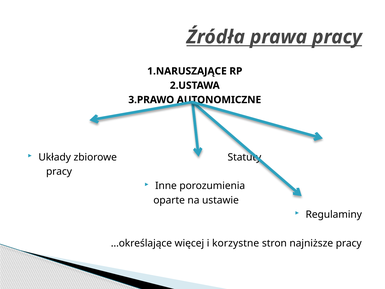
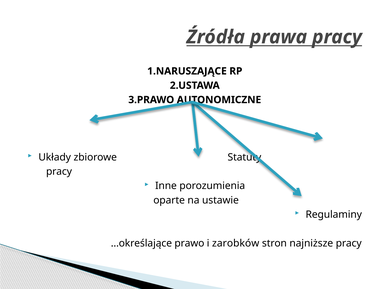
więcej: więcej -> prawo
korzystne: korzystne -> zarobków
